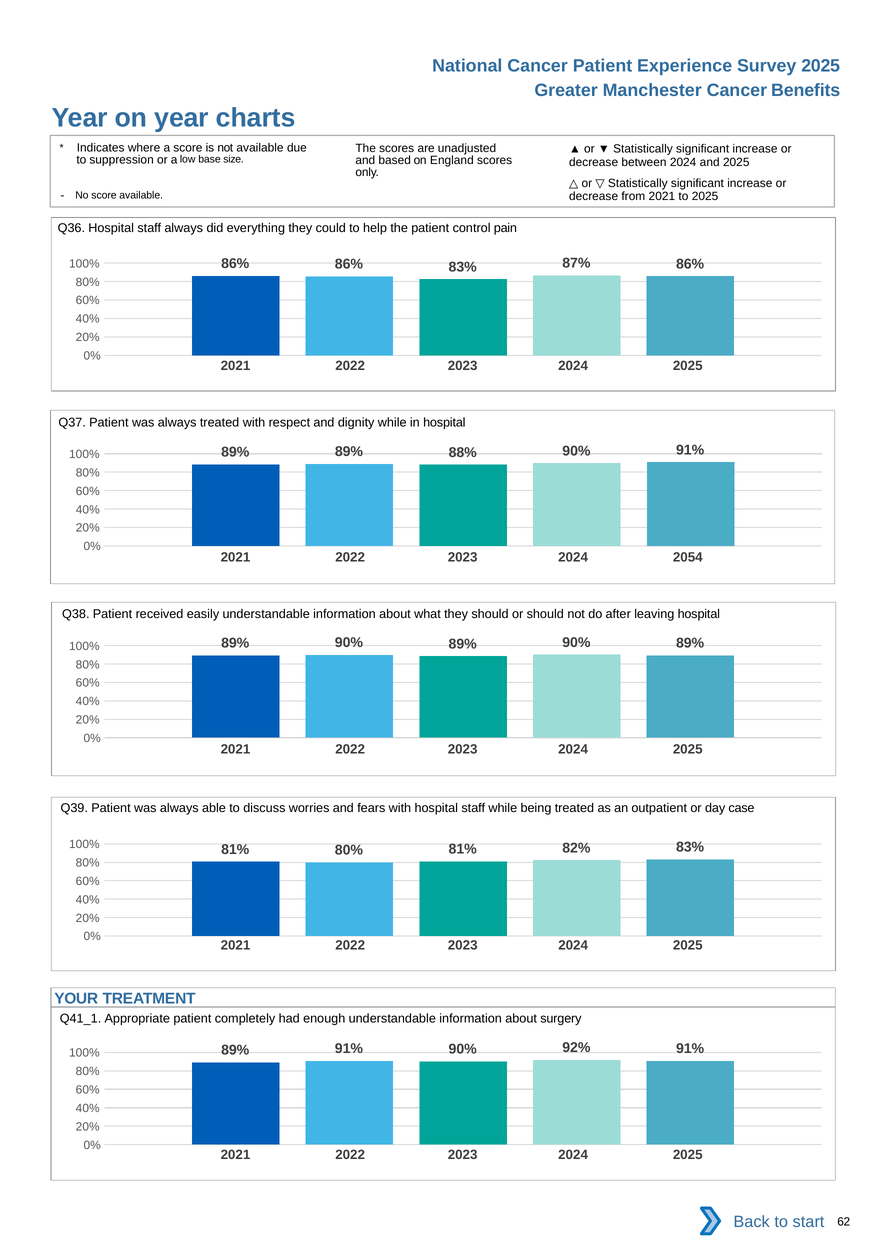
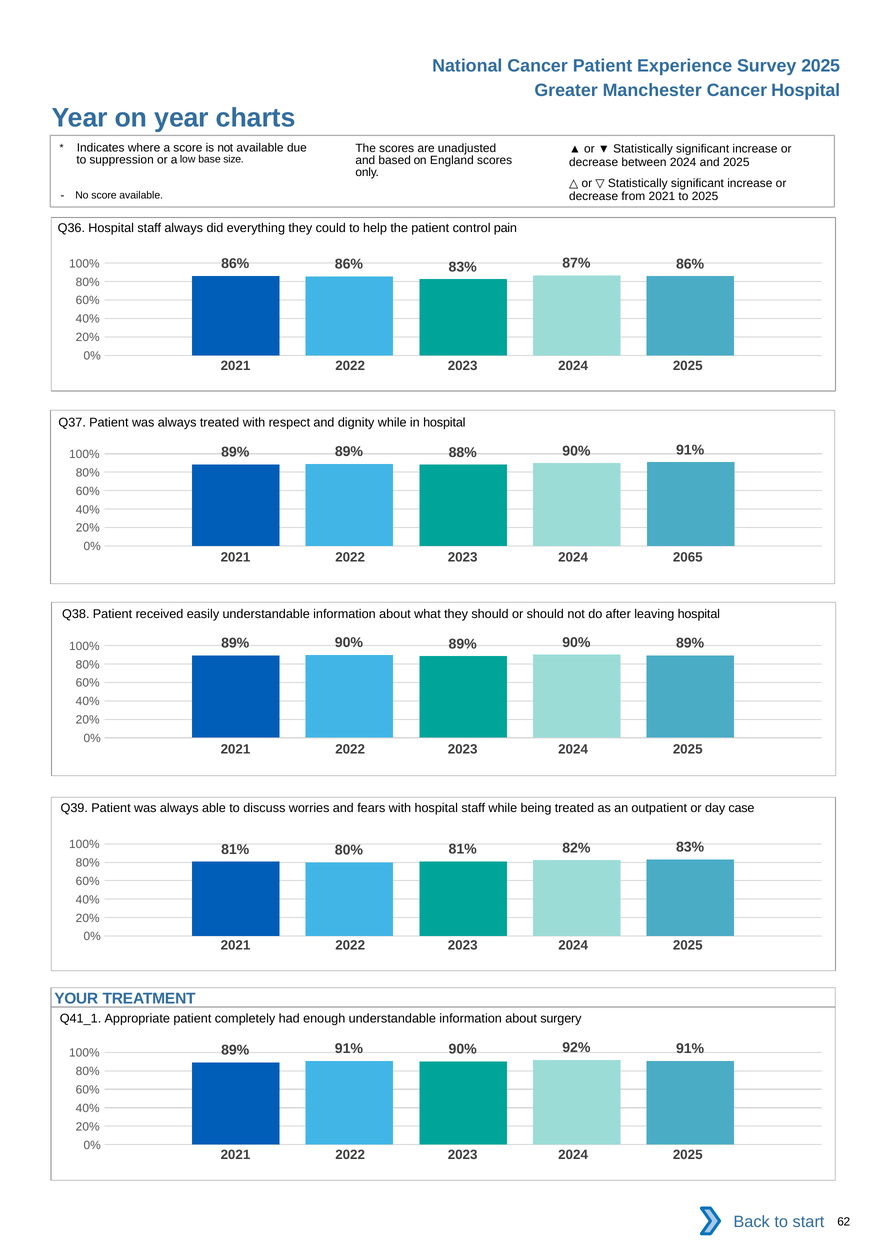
Cancer Benefits: Benefits -> Hospital
2054: 2054 -> 2065
